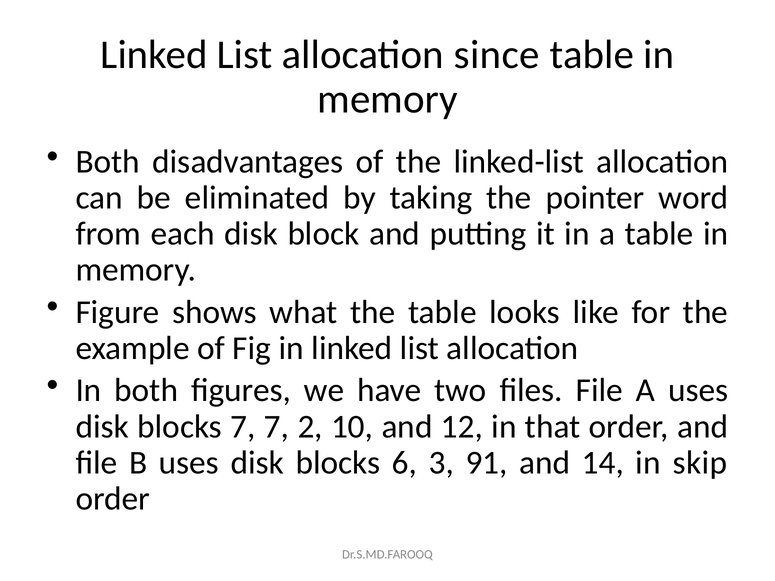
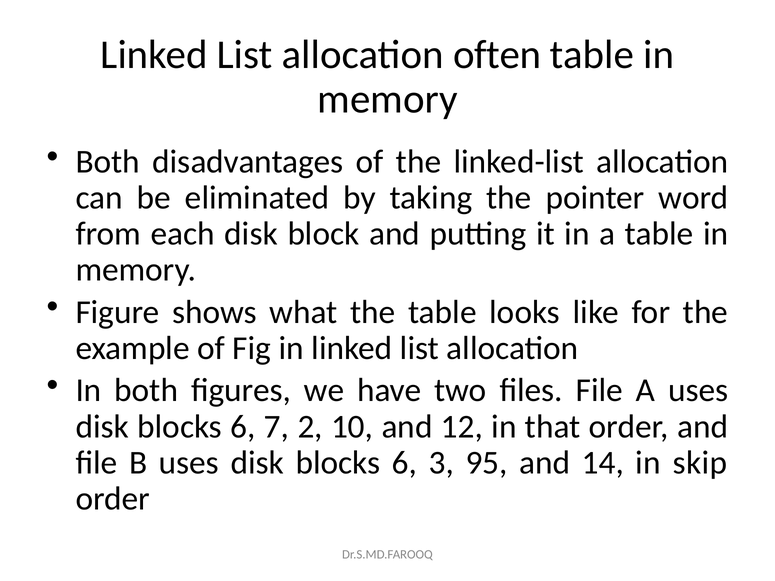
since: since -> often
7 at (243, 427): 7 -> 6
91: 91 -> 95
